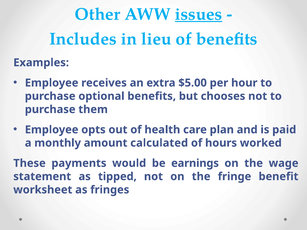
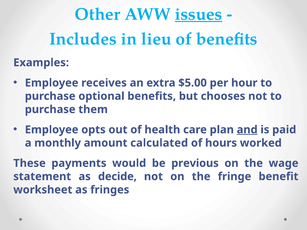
and underline: none -> present
earnings: earnings -> previous
tipped: tipped -> decide
